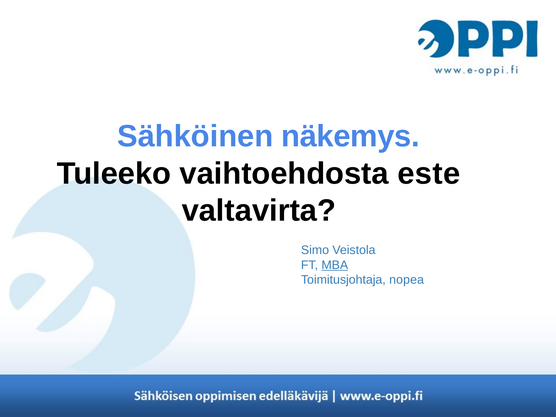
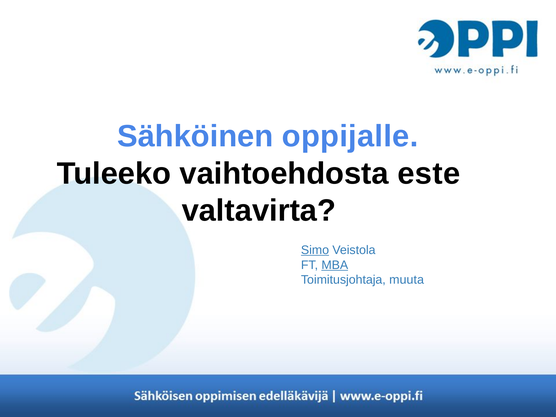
näkemys: näkemys -> oppijalle
Simo underline: none -> present
nopea: nopea -> muuta
